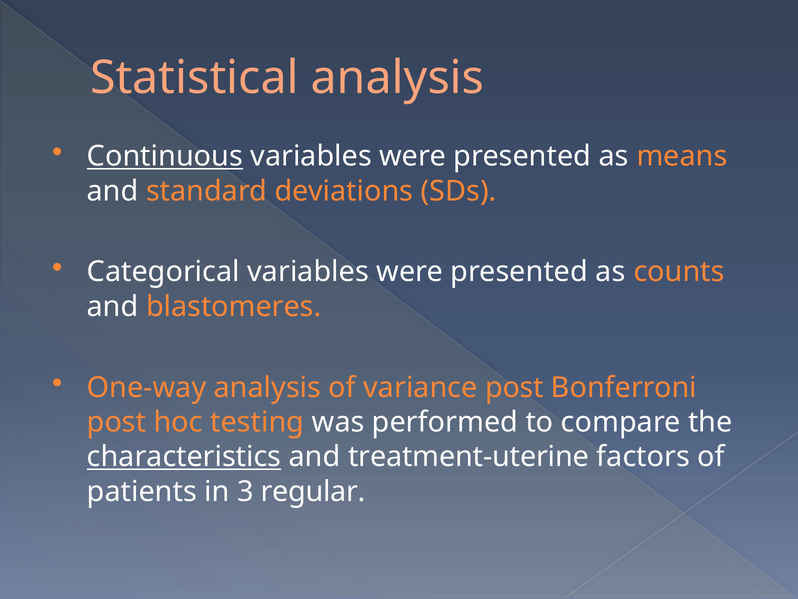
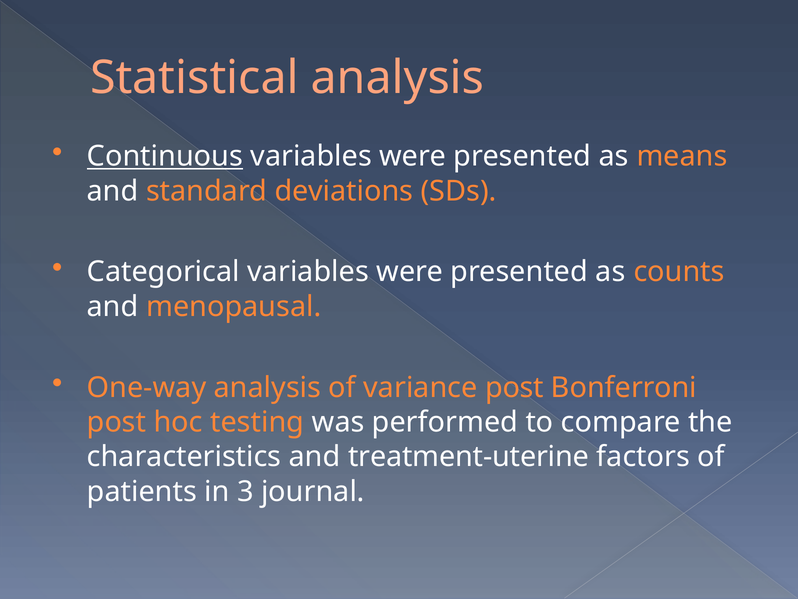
blastomeres: blastomeres -> menopausal
characteristics underline: present -> none
regular: regular -> journal
